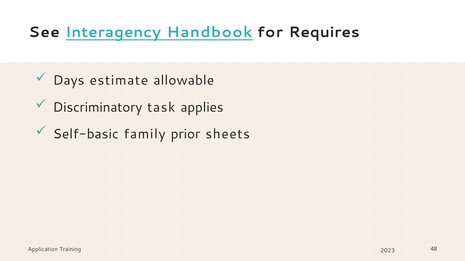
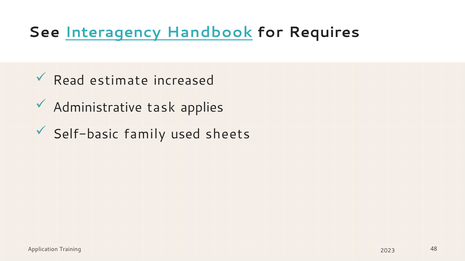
Days: Days -> Read
allowable: allowable -> increased
Discriminatory: Discriminatory -> Administrative
prior: prior -> used
